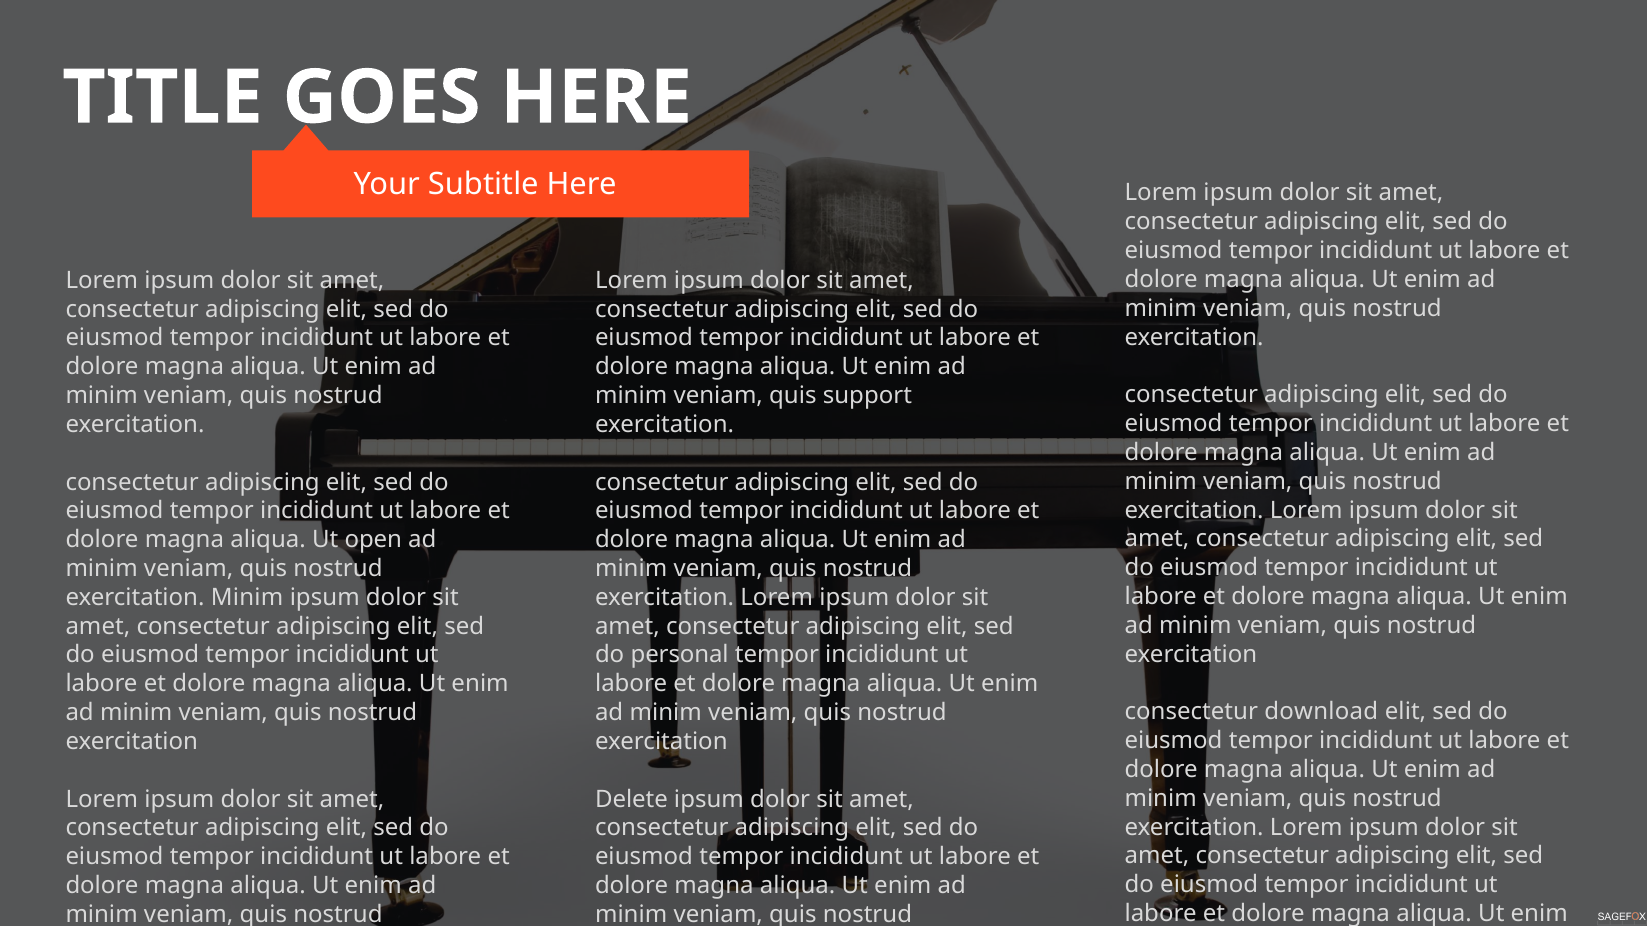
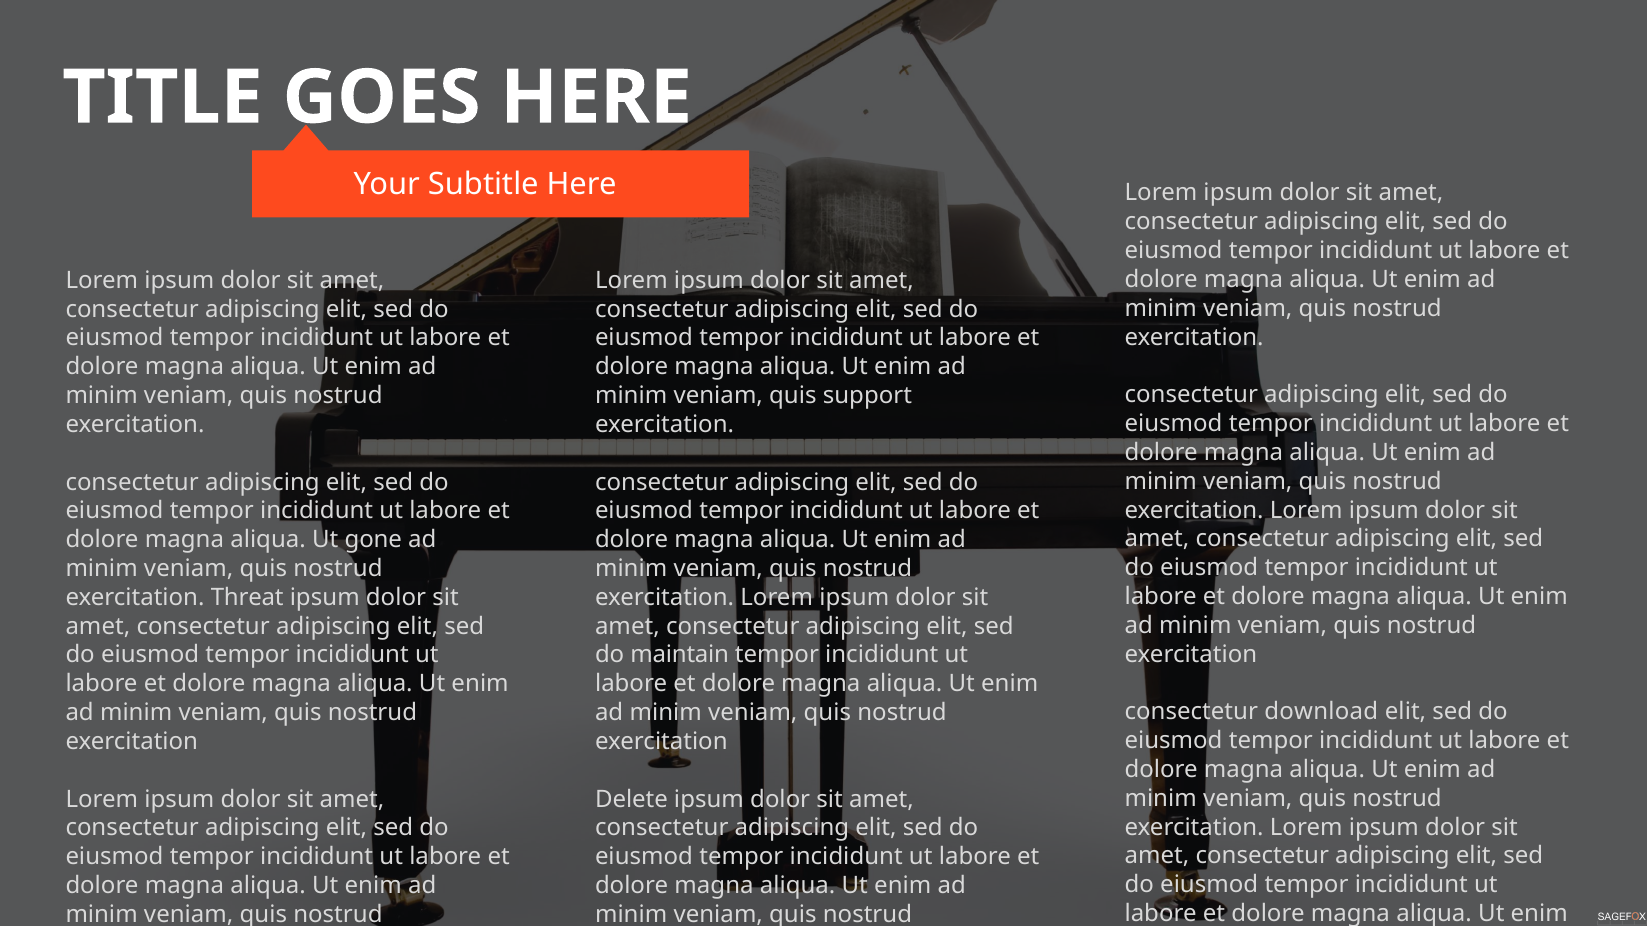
open: open -> gone
exercitation Minim: Minim -> Threat
personal: personal -> maintain
